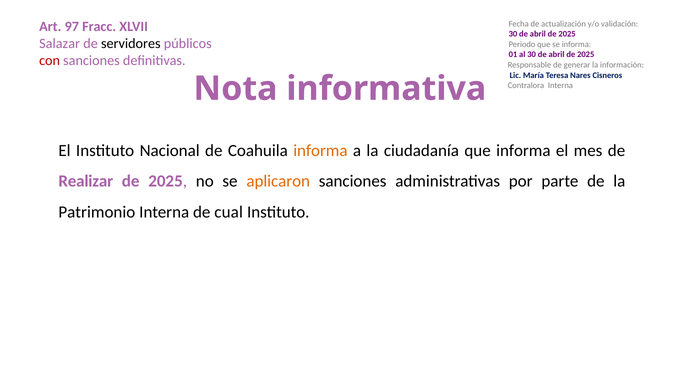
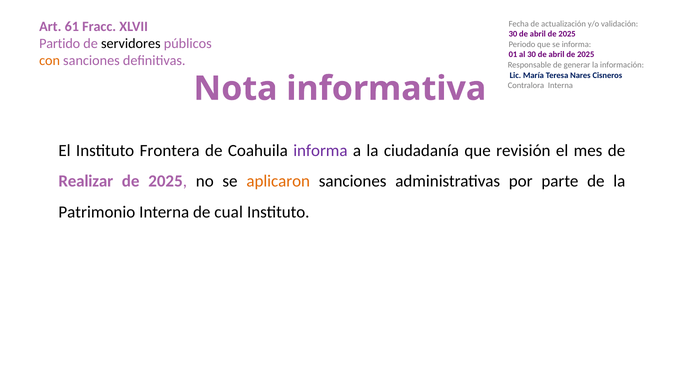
97: 97 -> 61
Salazar: Salazar -> Partido
con colour: red -> orange
Nacional: Nacional -> Frontera
informa at (320, 150) colour: orange -> purple
que informa: informa -> revisión
